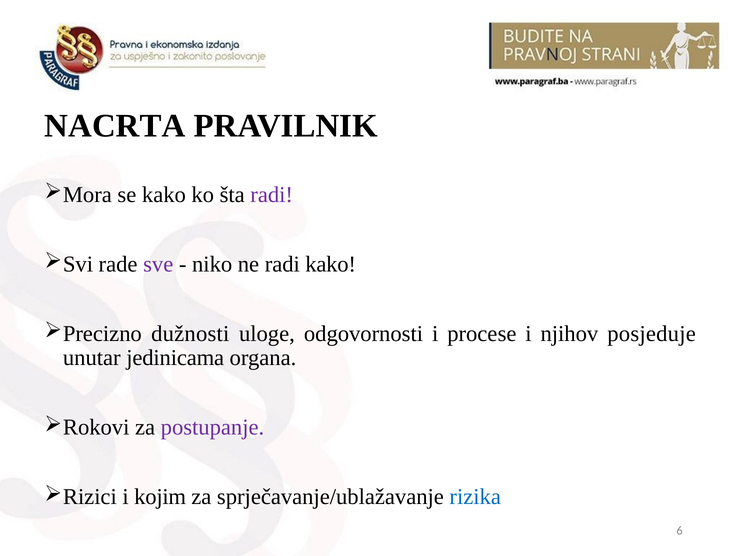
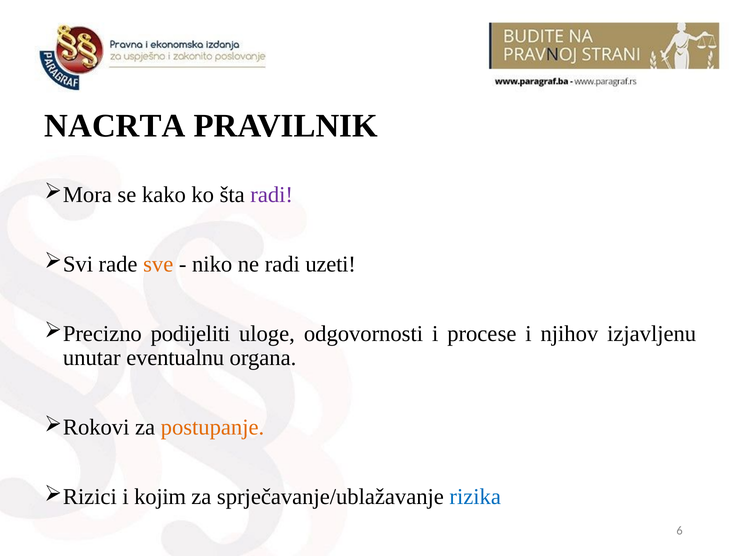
sve colour: purple -> orange
radi kako: kako -> uzeti
dužnosti: dužnosti -> podijeliti
posjeduje: posjeduje -> izjavljenu
jedinicama: jedinicama -> eventualnu
postupanje colour: purple -> orange
